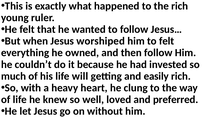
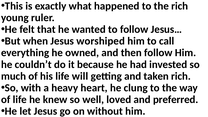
to felt: felt -> call
easily: easily -> taken
